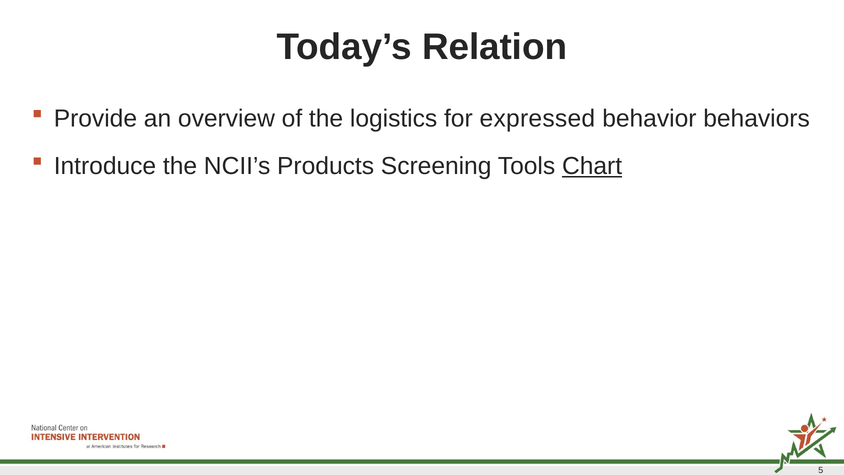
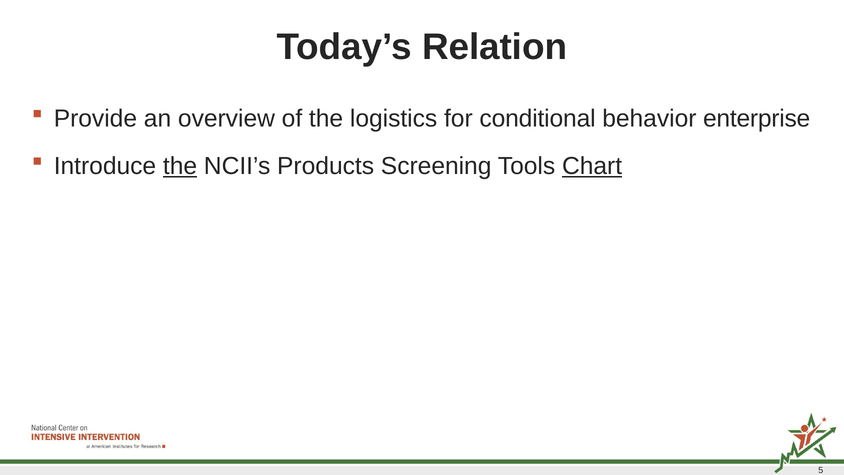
expressed: expressed -> conditional
behaviors: behaviors -> enterprise
the at (180, 166) underline: none -> present
